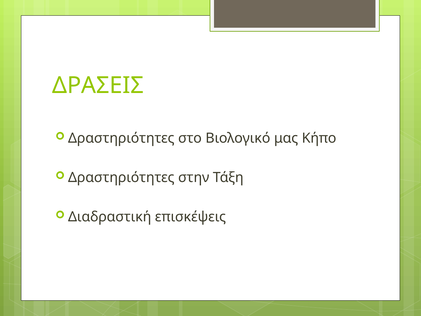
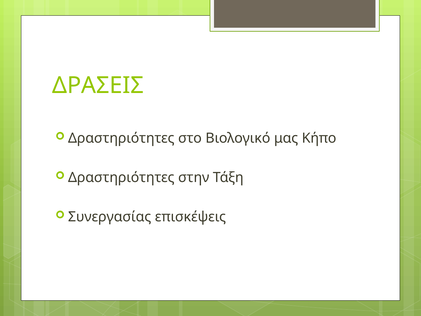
Διαδραστική: Διαδραστική -> Συνεργασίας
